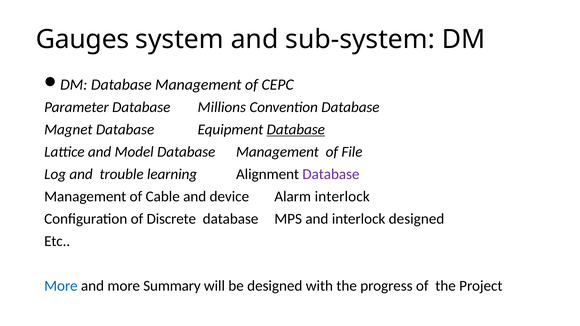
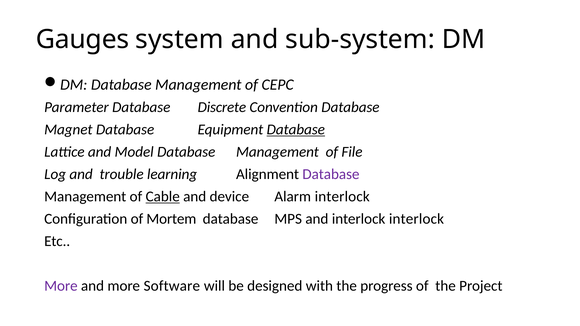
Millions: Millions -> Discrete
Cable underline: none -> present
Discrete: Discrete -> Mortem
interlock designed: designed -> interlock
More at (61, 286) colour: blue -> purple
Summary: Summary -> Software
